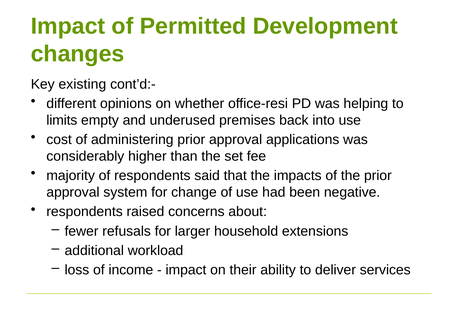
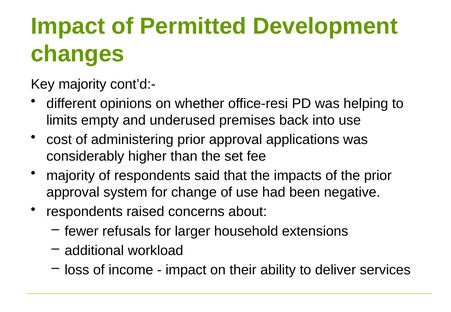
Key existing: existing -> majority
